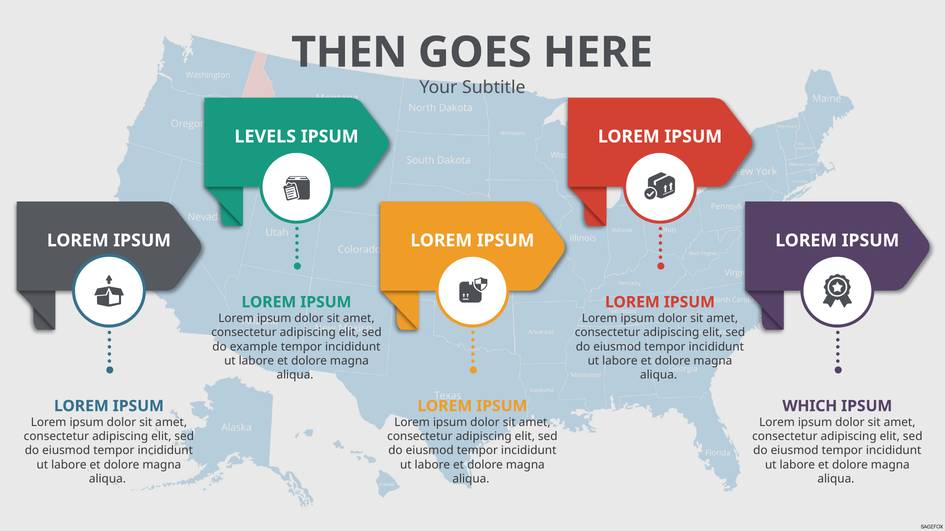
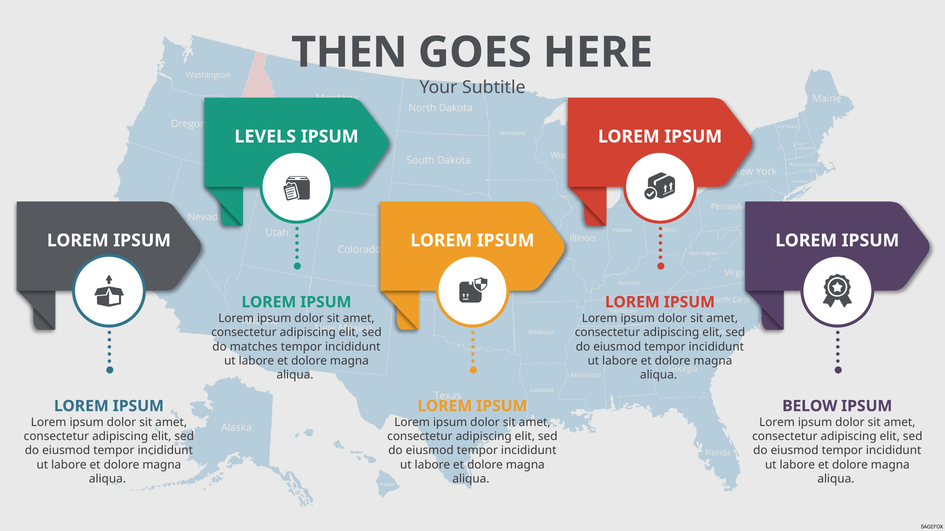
example: example -> matches
WHICH: WHICH -> BELOW
